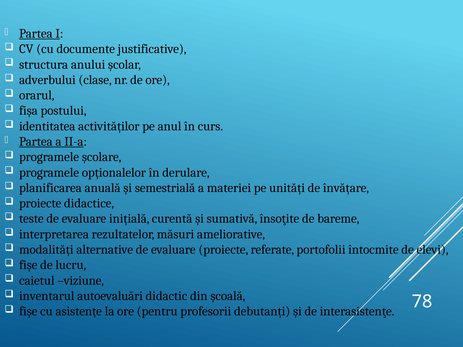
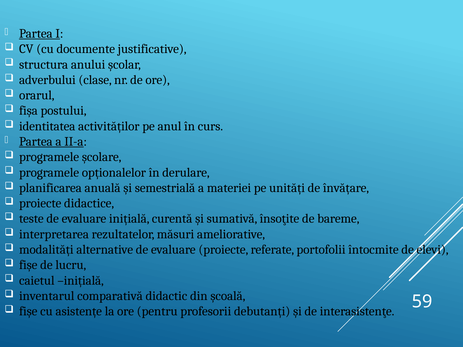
caietul viziune: viziune -> inițială
autoevaluări: autoevaluări -> comparativă
78: 78 -> 59
